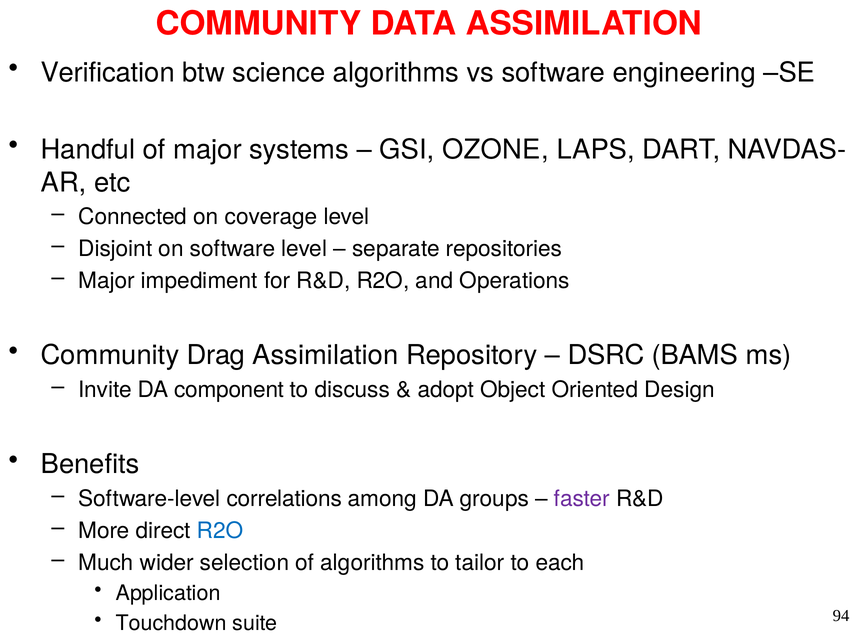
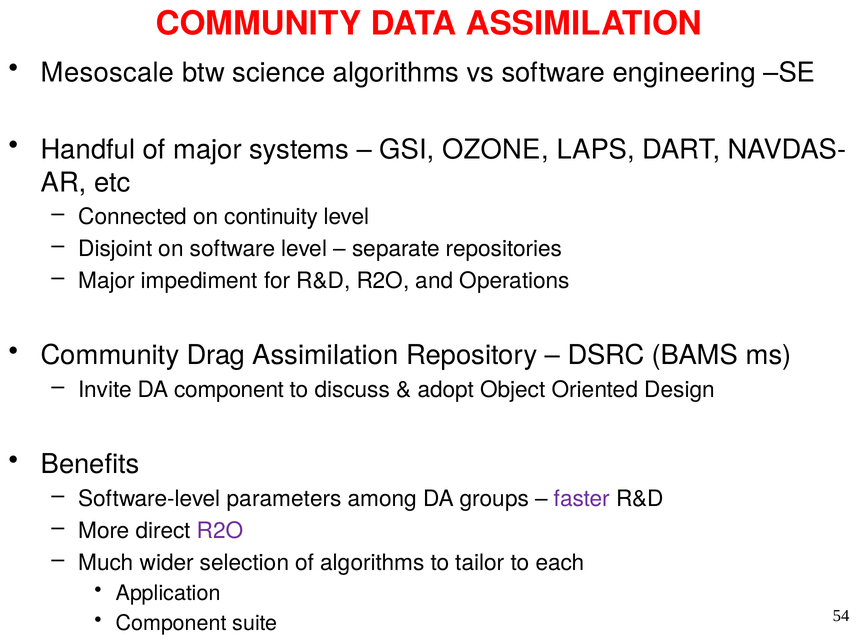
Verification: Verification -> Mesoscale
coverage: coverage -> continuity
correlations: correlations -> parameters
R2O at (220, 531) colour: blue -> purple
Touchdown at (171, 624): Touchdown -> Component
94: 94 -> 54
